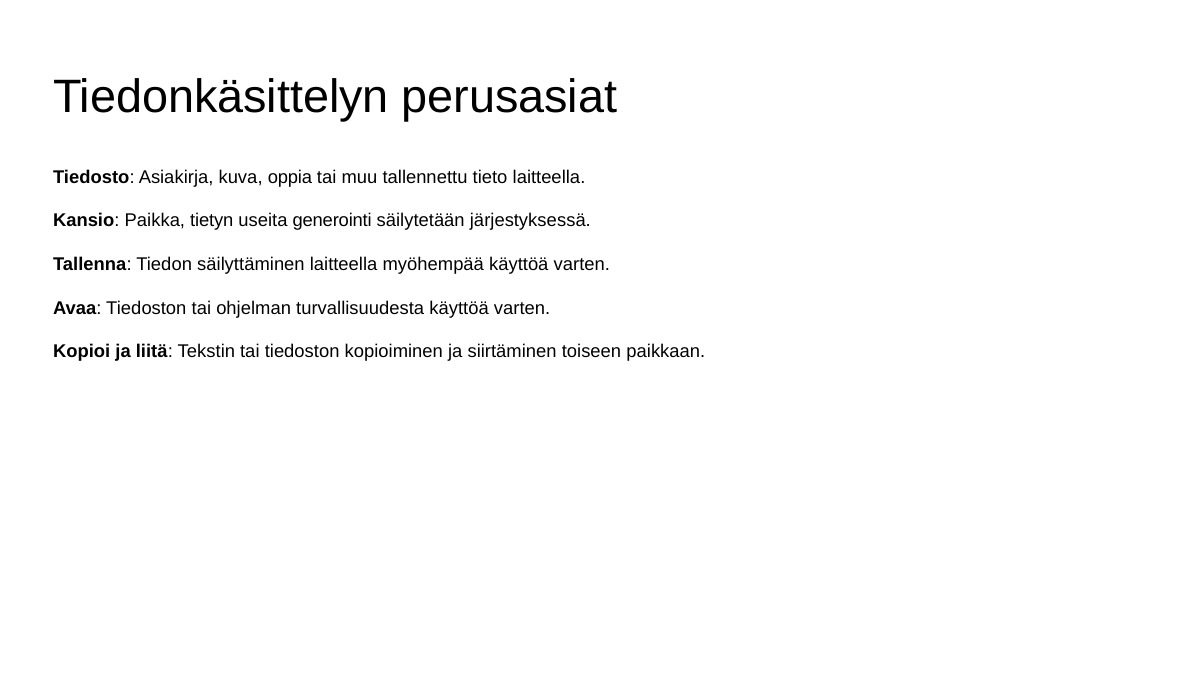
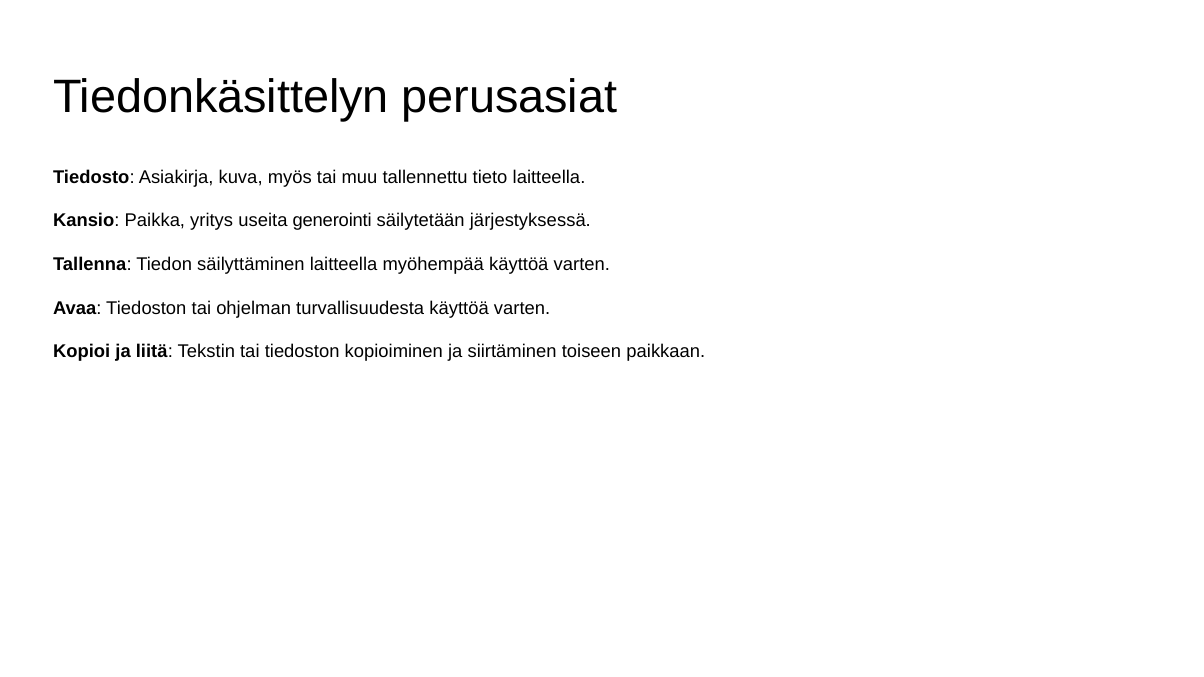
oppia: oppia -> myös
tietyn: tietyn -> yritys
